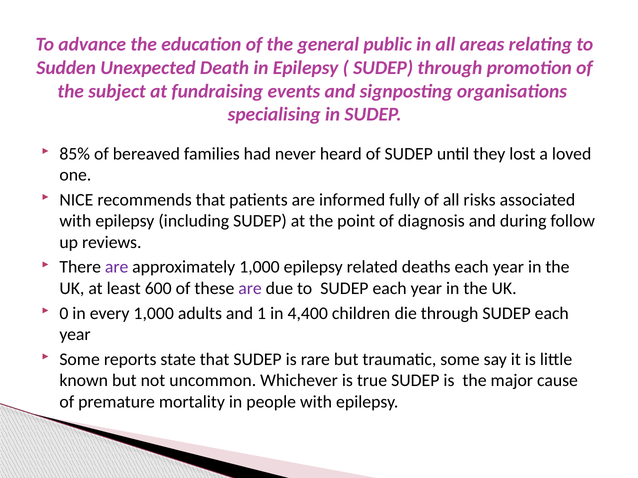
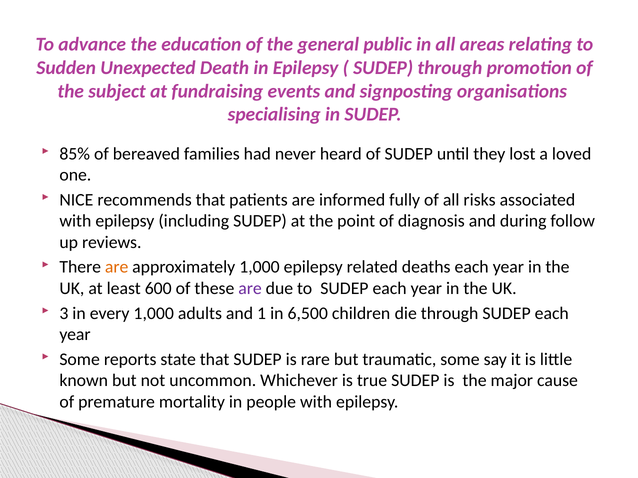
are at (117, 267) colour: purple -> orange
0: 0 -> 3
4,400: 4,400 -> 6,500
